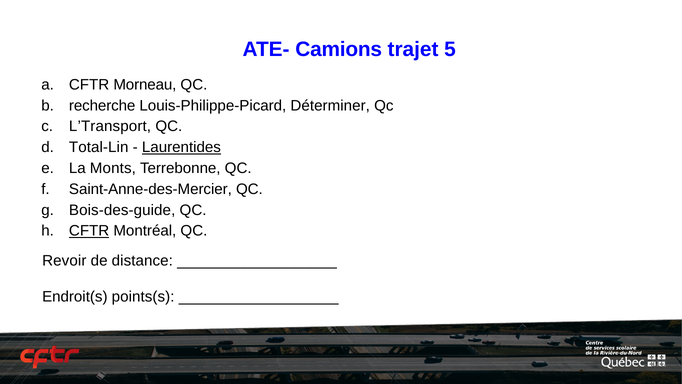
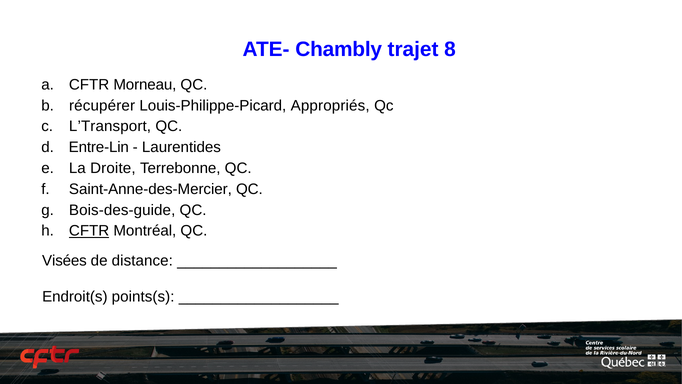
Camions: Camions -> Chambly
5: 5 -> 8
recherche: recherche -> récupérer
Déterminer: Déterminer -> Appropriés
Total-Lin: Total-Lin -> Entre-Lin
Laurentides underline: present -> none
Monts: Monts -> Droite
Revoir: Revoir -> Visées
